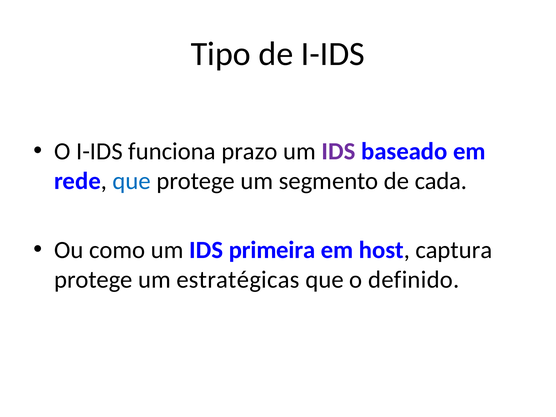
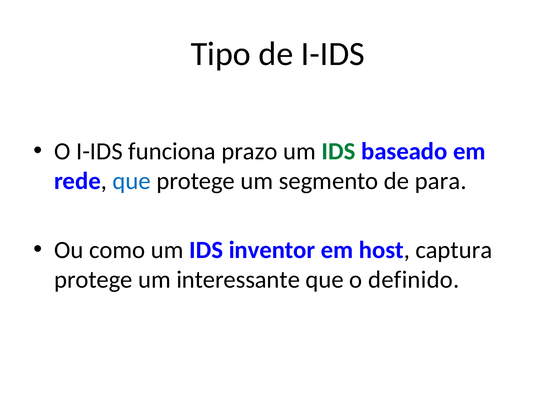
IDS at (339, 151) colour: purple -> green
cada: cada -> para
primeira: primeira -> inventor
estratégicas: estratégicas -> interessante
